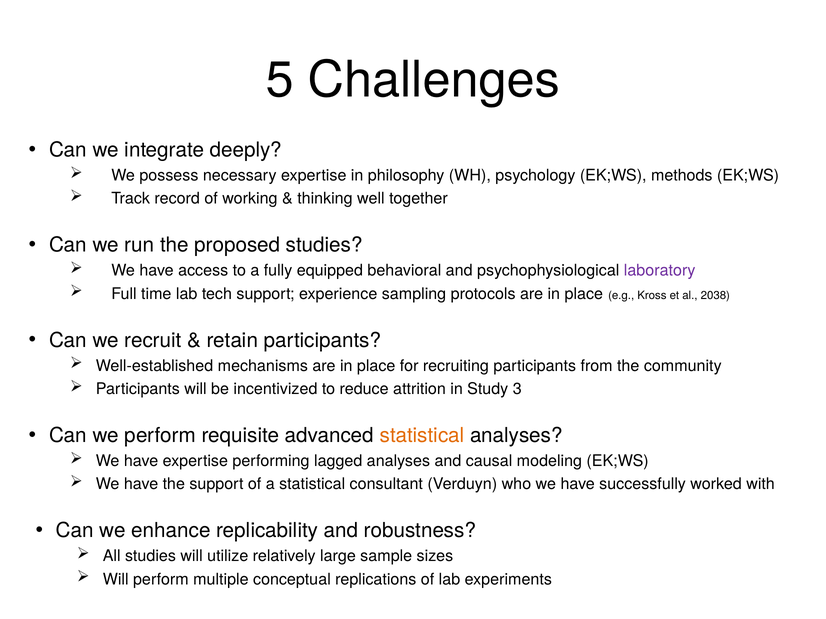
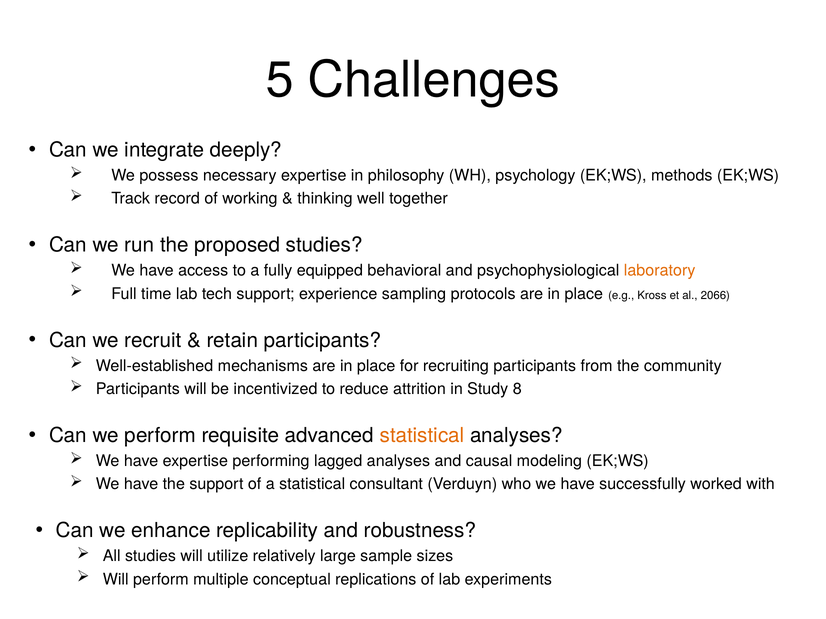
laboratory colour: purple -> orange
2038: 2038 -> 2066
3: 3 -> 8
